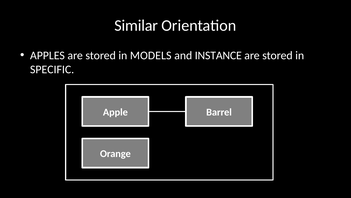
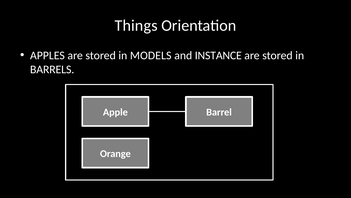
Similar: Similar -> Things
SPECIFIC: SPECIFIC -> BARRELS
